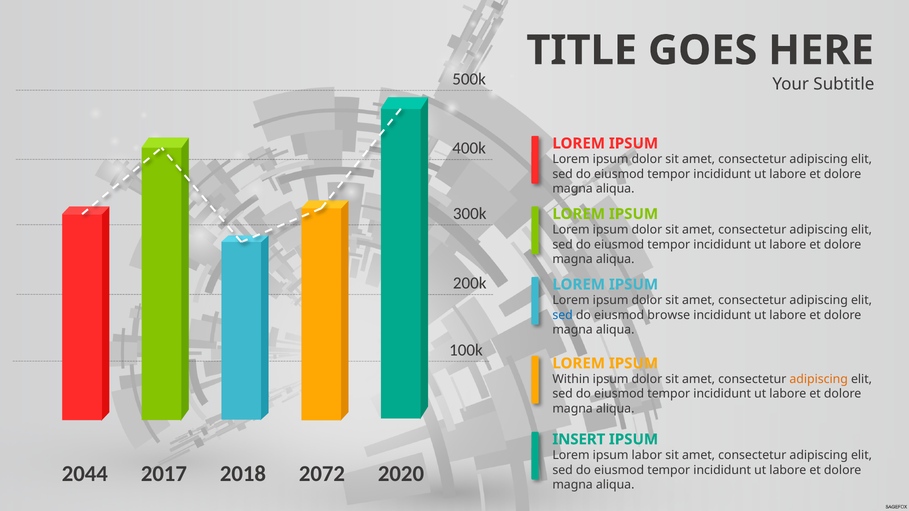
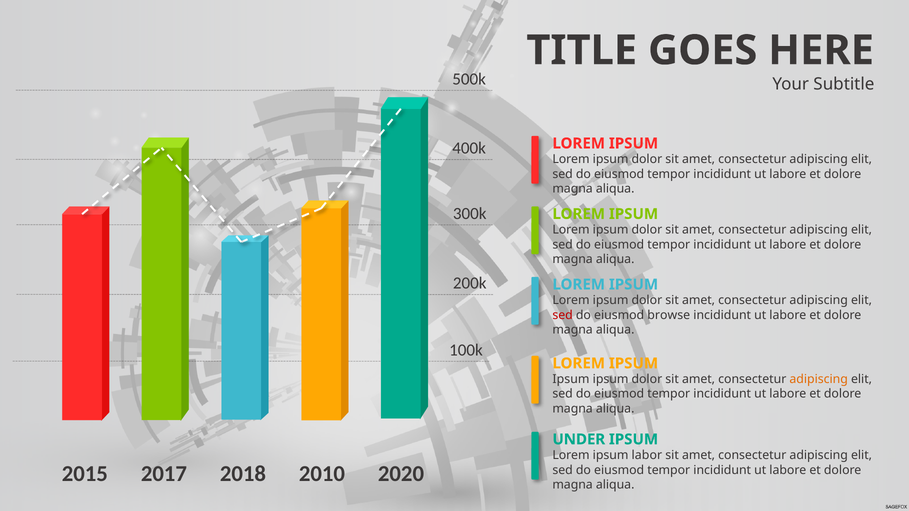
sed at (563, 315) colour: blue -> red
Within at (571, 379): Within -> Ipsum
INSERT: INSERT -> UNDER
2044: 2044 -> 2015
2072: 2072 -> 2010
